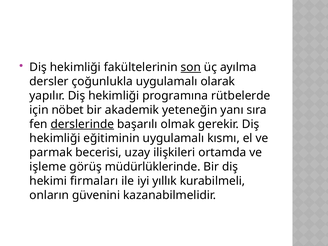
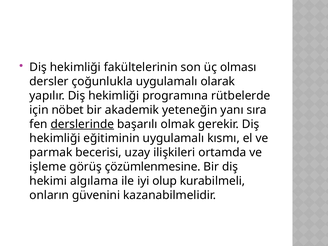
son underline: present -> none
ayılma: ayılma -> olması
müdürlüklerinde: müdürlüklerinde -> çözümlenmesine
firmaları: firmaları -> algılama
yıllık: yıllık -> olup
